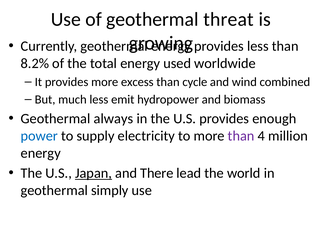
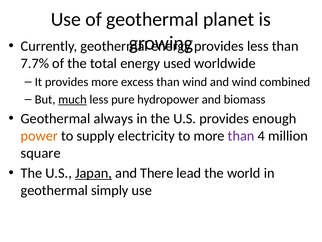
threat: threat -> planet
8.2%: 8.2% -> 7.7%
than cycle: cycle -> wind
much underline: none -> present
emit: emit -> pure
power colour: blue -> orange
energy at (41, 153): energy -> square
